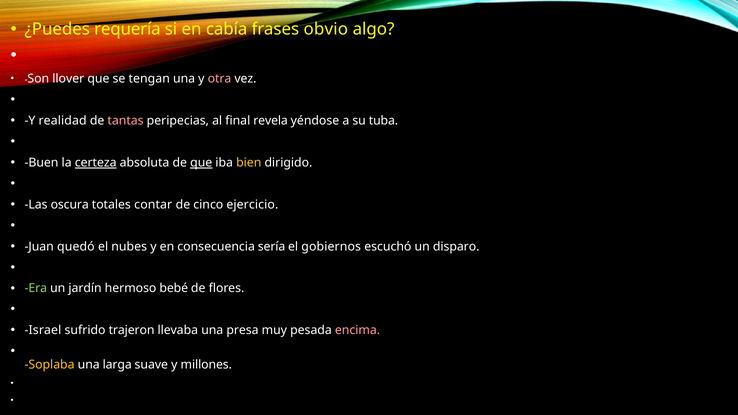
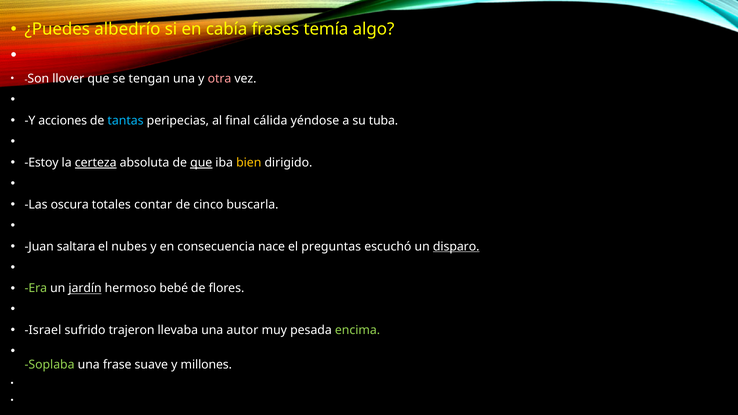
requería: requería -> albedrío
obvio: obvio -> temía
realidad: realidad -> acciones
tantas colour: pink -> light blue
revela: revela -> cálida
Buen: Buen -> Estoy
ejercicio: ejercicio -> buscarla
quedó: quedó -> saltara
sería: sería -> nace
gobiernos: gobiernos -> preguntas
disparo underline: none -> present
jardín underline: none -> present
presa: presa -> autor
encima colour: pink -> light green
Soplaba colour: yellow -> light green
larga: larga -> frase
